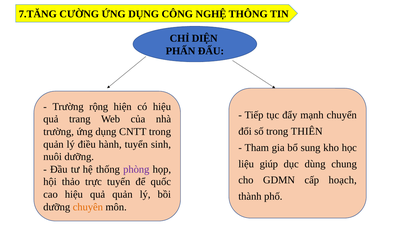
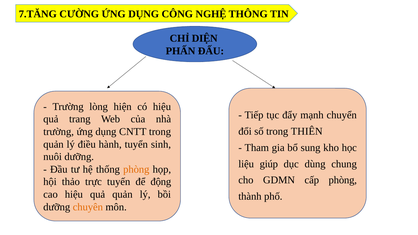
rộng: rộng -> lòng
phòng at (136, 169) colour: purple -> orange
cấp hoạch: hoạch -> phòng
quốc: quốc -> động
